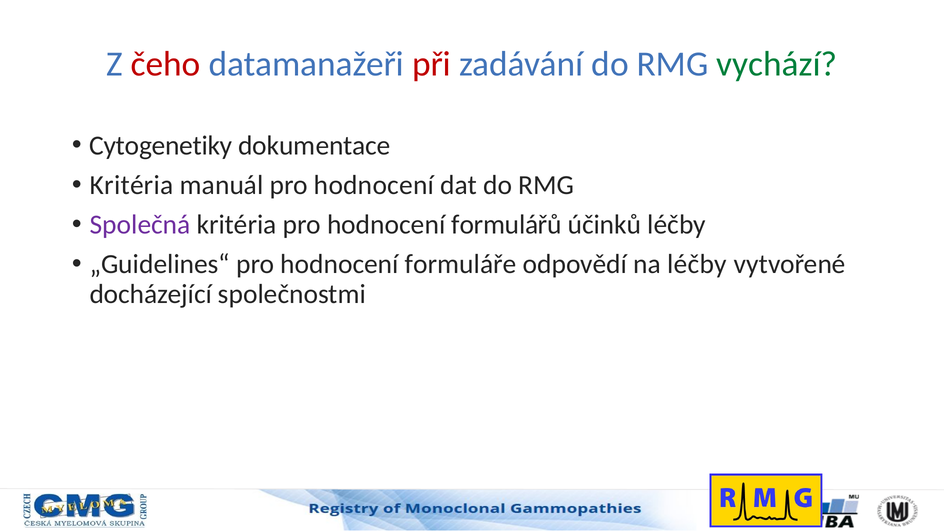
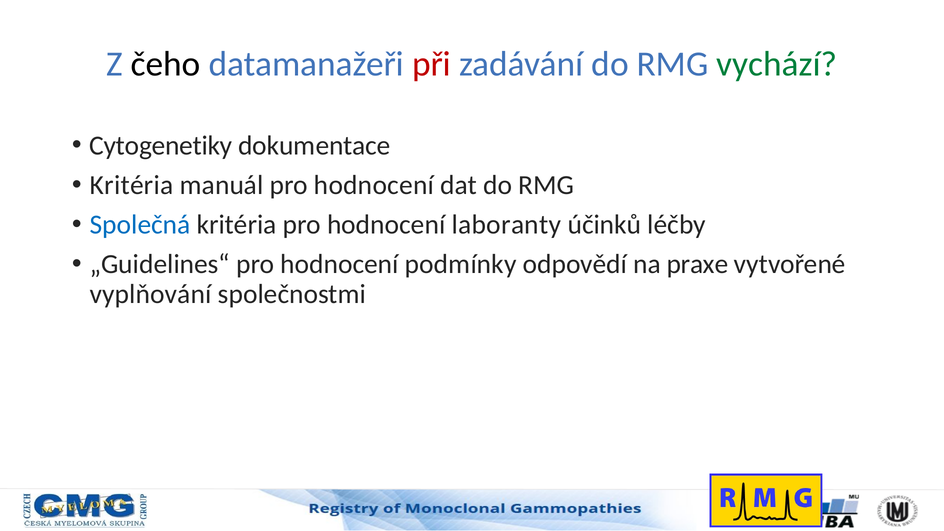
čeho colour: red -> black
Společná colour: purple -> blue
formulářů: formulářů -> laboranty
formuláře: formuláře -> podmínky
na léčby: léčby -> praxe
docházející: docházející -> vyplňování
